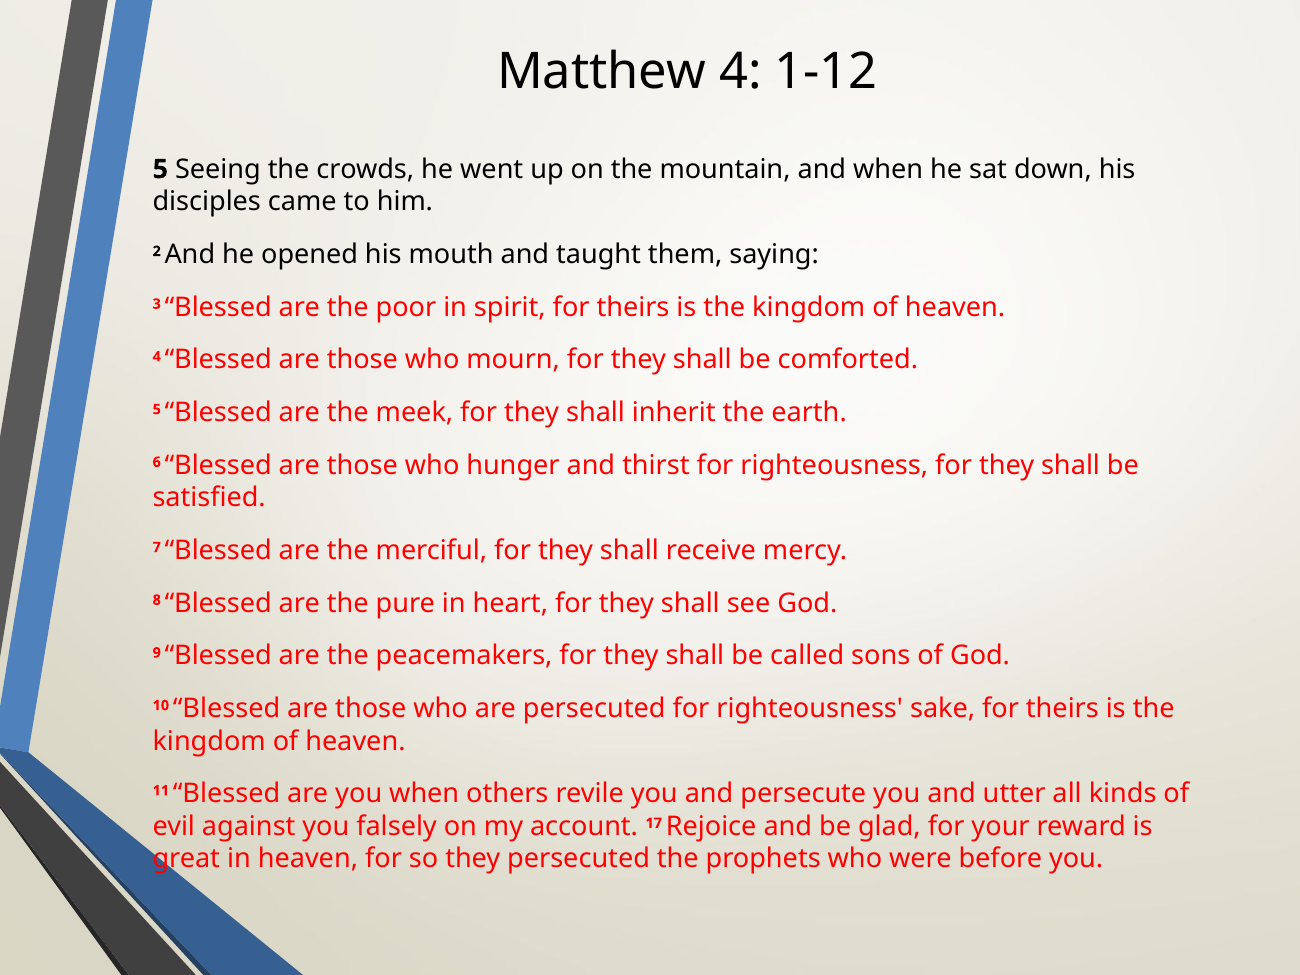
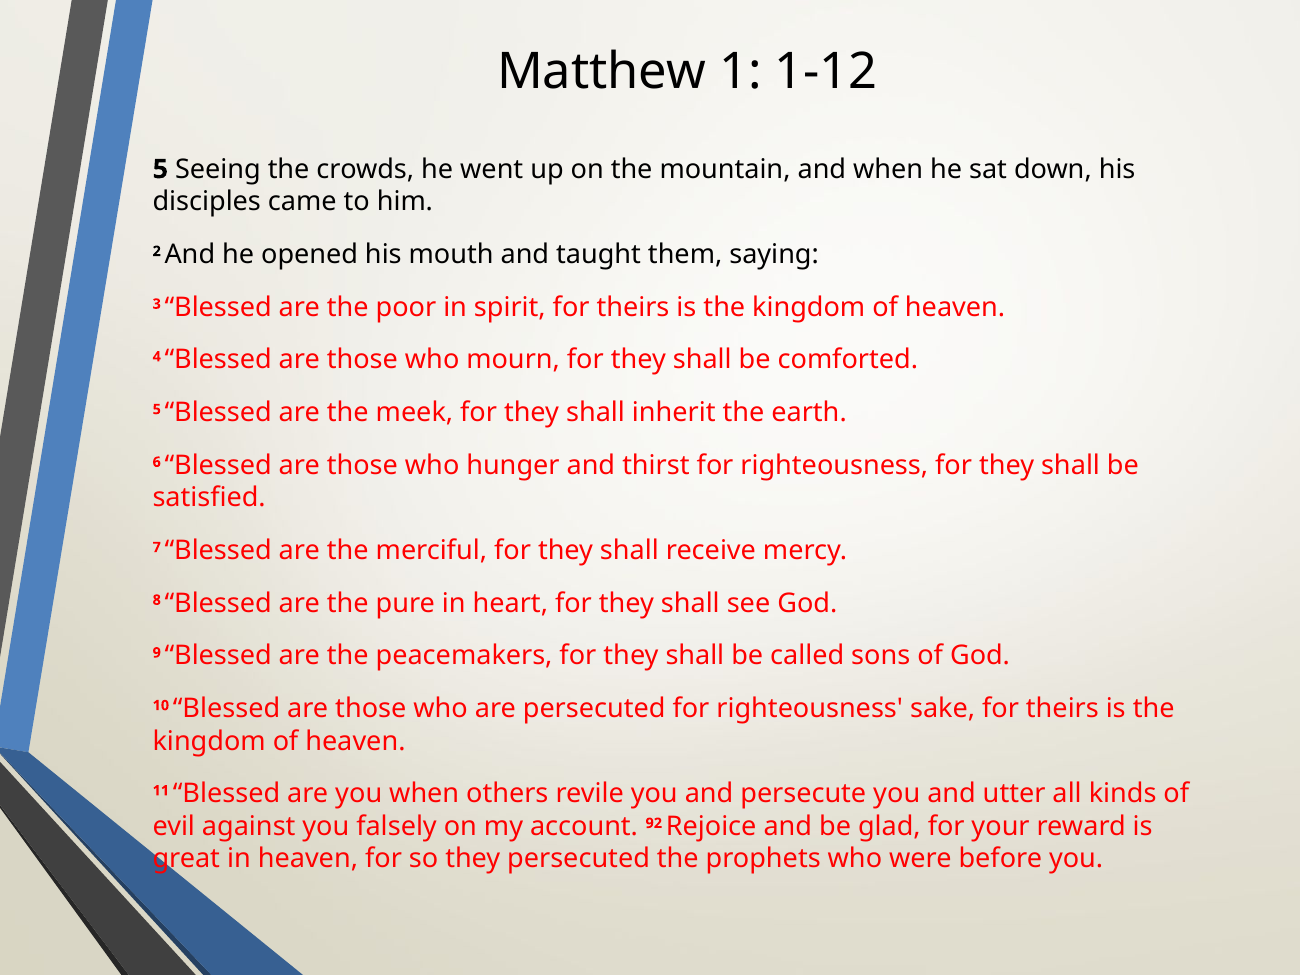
Matthew 4: 4 -> 1
17: 17 -> 92
